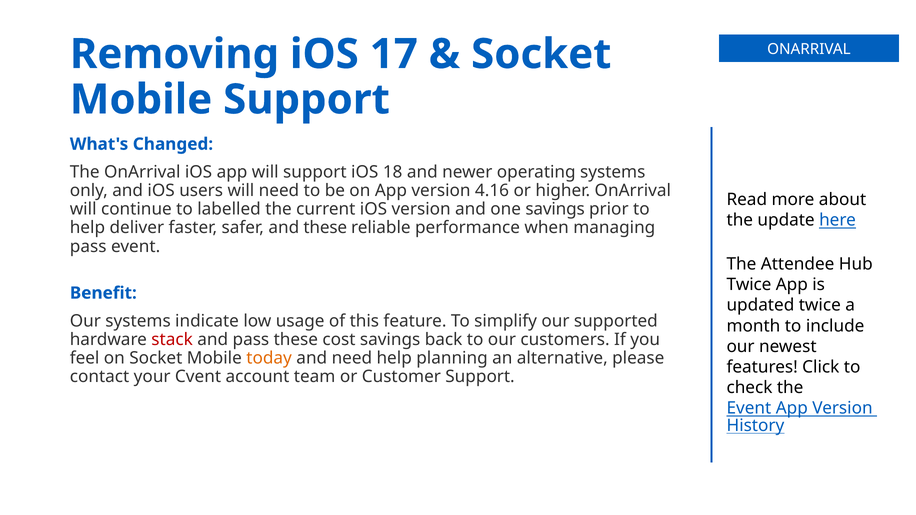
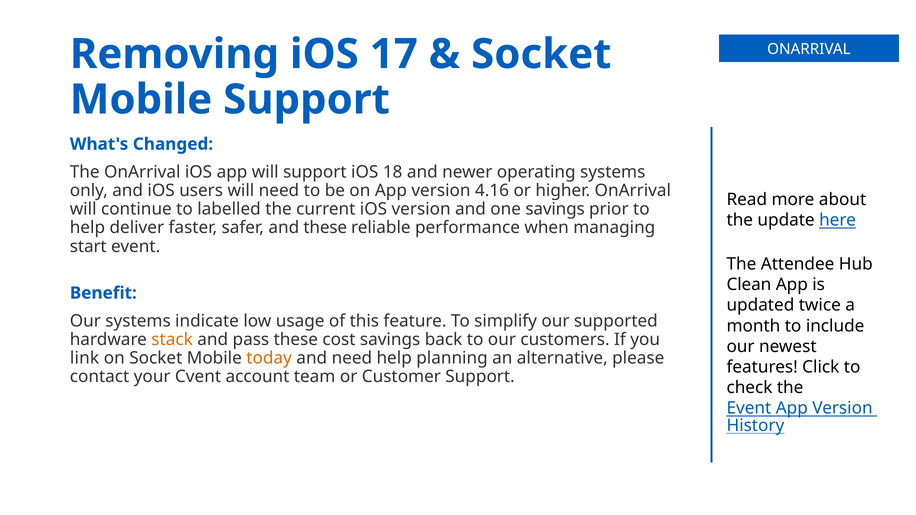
pass at (88, 246): pass -> start
Twice at (749, 285): Twice -> Clean
stack colour: red -> orange
feel: feel -> link
